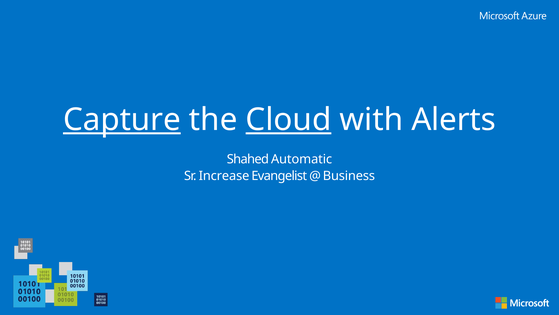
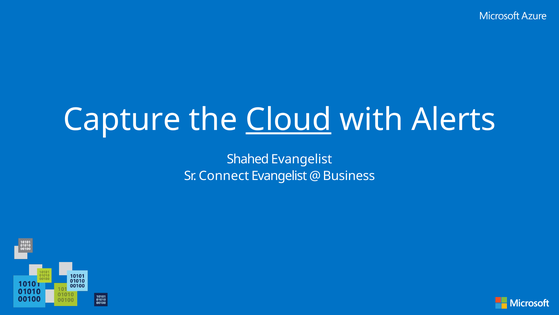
Capture underline: present -> none
Shahed Automatic: Automatic -> Evangelist
Increase: Increase -> Connect
